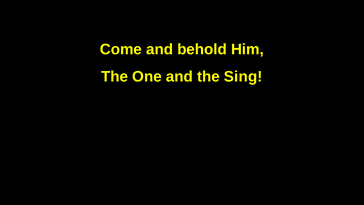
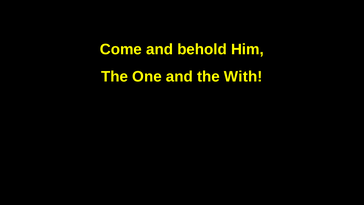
Sing: Sing -> With
